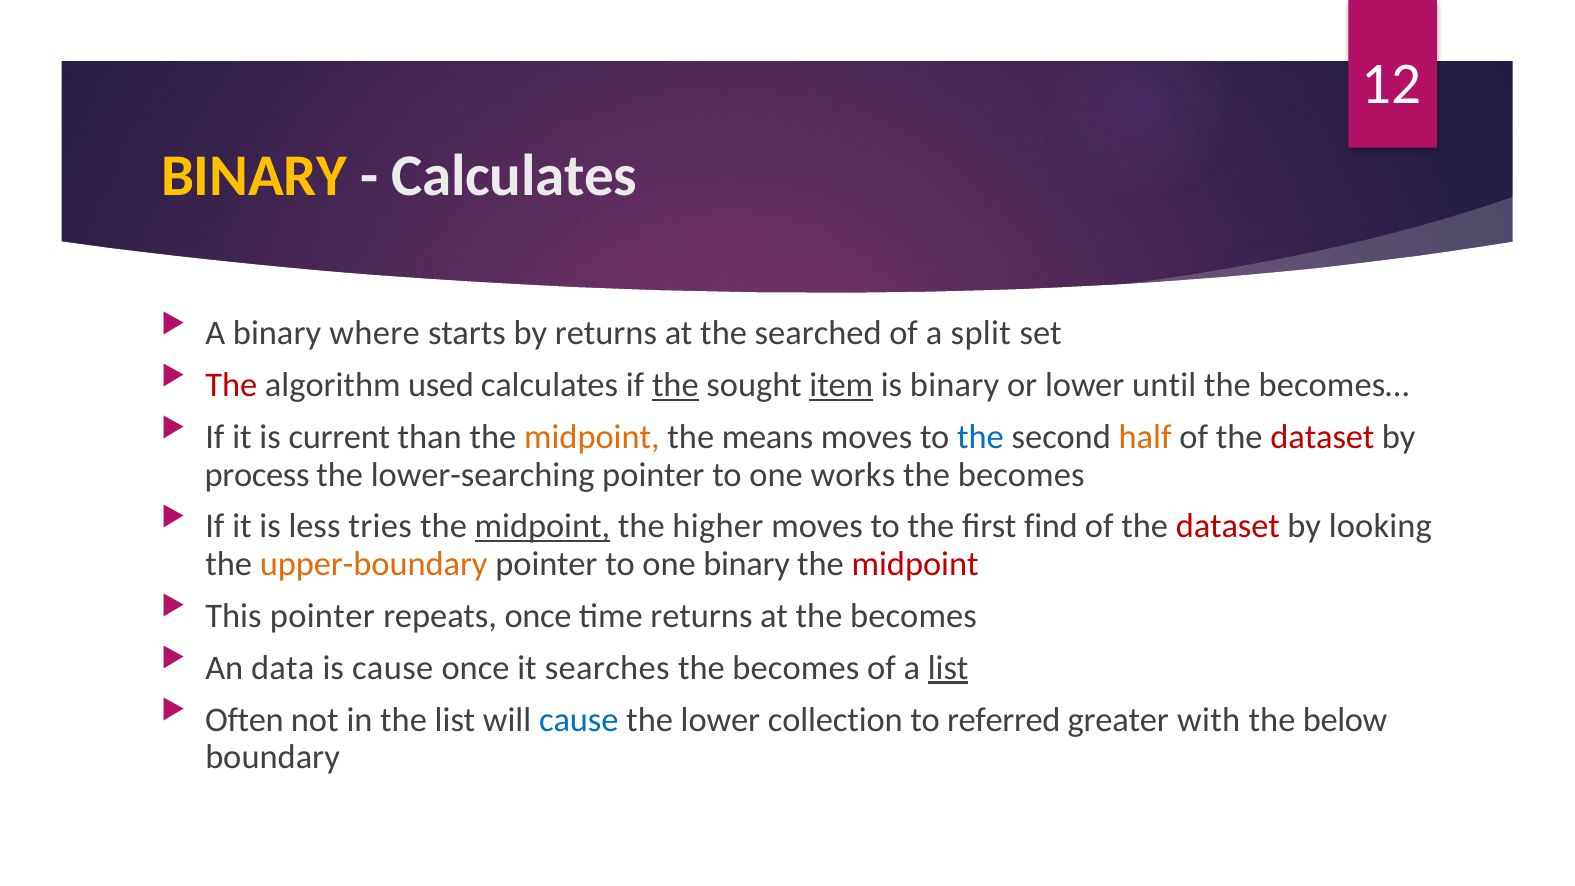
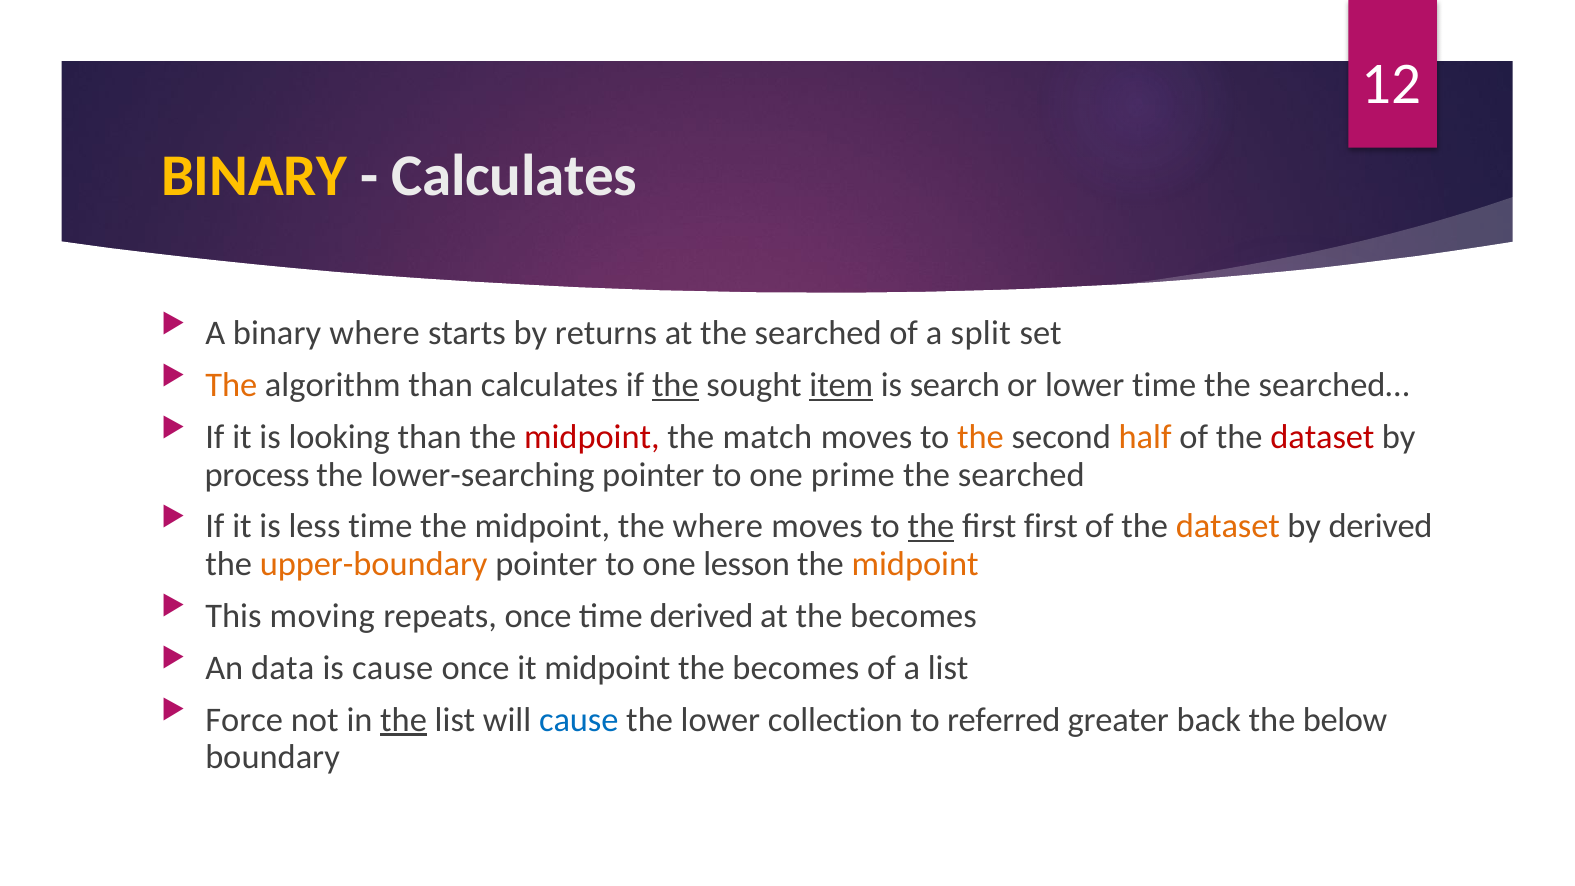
The at (231, 385) colour: red -> orange
algorithm used: used -> than
is binary: binary -> search
lower until: until -> time
becomes…: becomes… -> searched…
current: current -> looking
midpoint at (592, 437) colour: orange -> red
means: means -> match
the at (980, 437) colour: blue -> orange
works: works -> prime
becomes at (1021, 475): becomes -> searched
less tries: tries -> time
midpoint at (542, 527) underline: present -> none
the higher: higher -> where
the at (931, 527) underline: none -> present
first find: find -> first
dataset at (1228, 527) colour: red -> orange
by looking: looking -> derived
one binary: binary -> lesson
midpoint at (915, 564) colour: red -> orange
This pointer: pointer -> moving
time returns: returns -> derived
it searches: searches -> midpoint
list at (948, 668) underline: present -> none
Often: Often -> Force
the at (404, 720) underline: none -> present
with: with -> back
